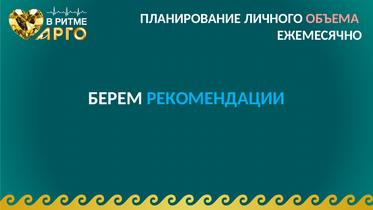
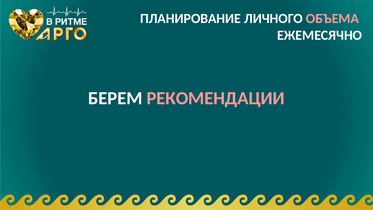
РЕКОМЕНДАЦИИ colour: light blue -> pink
